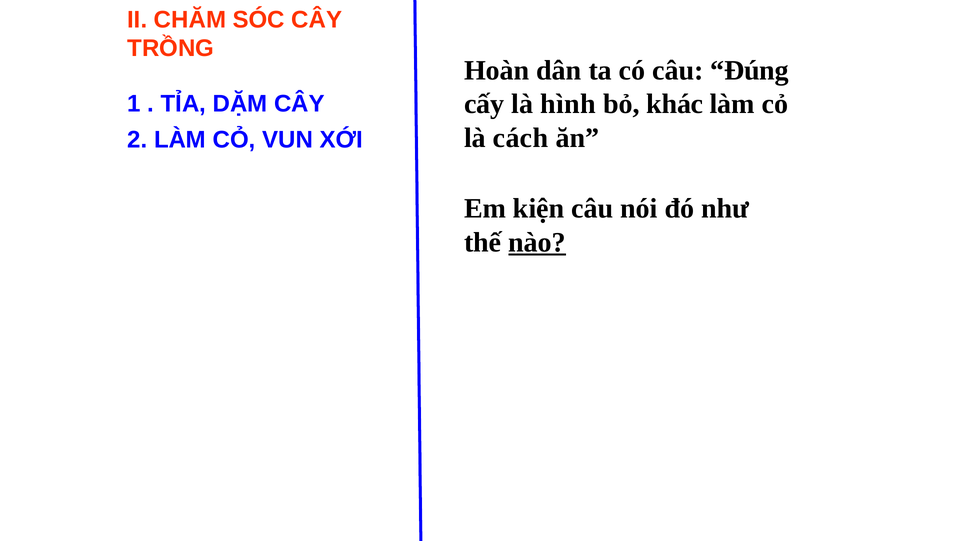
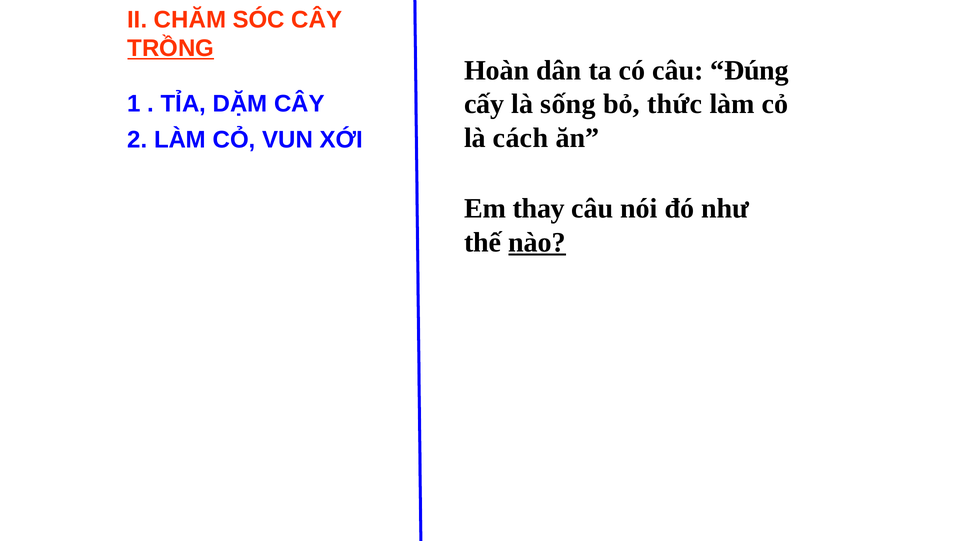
TRỒNG underline: none -> present
hình: hình -> sống
khác: khác -> thức
kiện: kiện -> thay
